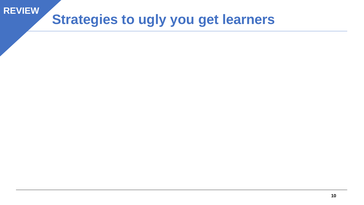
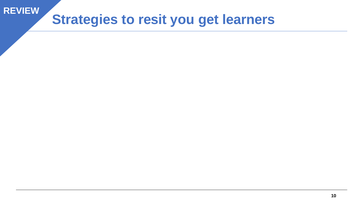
ugly: ugly -> resit
